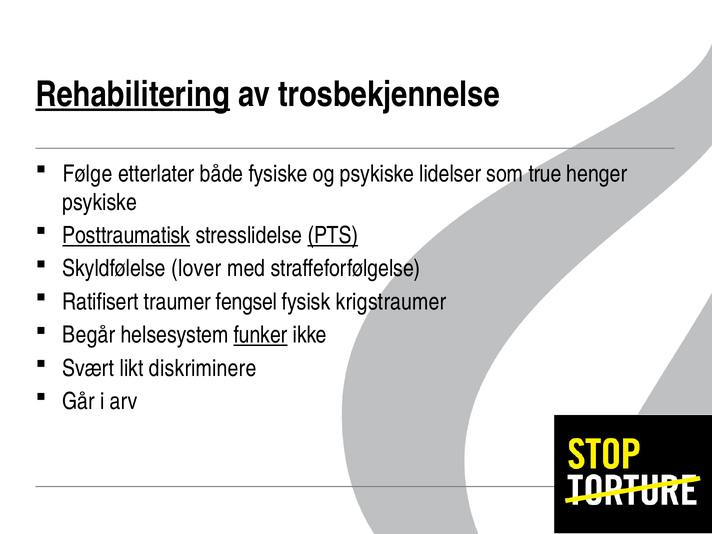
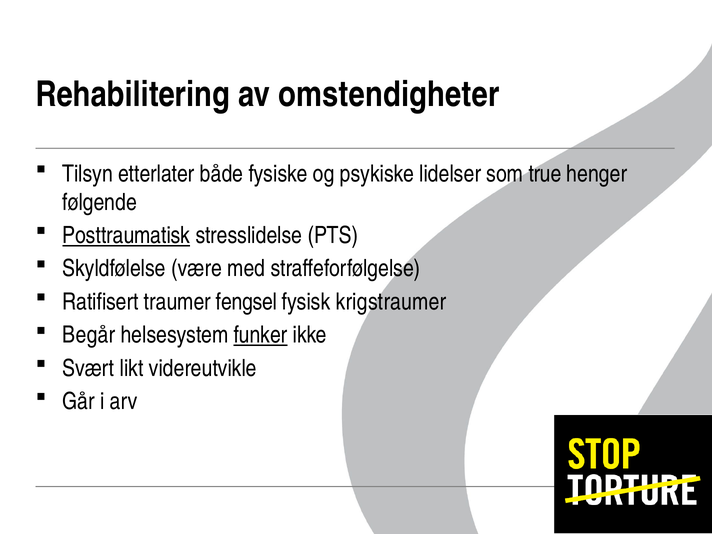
Rehabilitering underline: present -> none
trosbekjennelse: trosbekjennelse -> omstendigheter
Følge: Følge -> Tilsyn
psykiske at (100, 202): psykiske -> følgende
PTS underline: present -> none
lover: lover -> være
diskriminere: diskriminere -> videreutvikle
